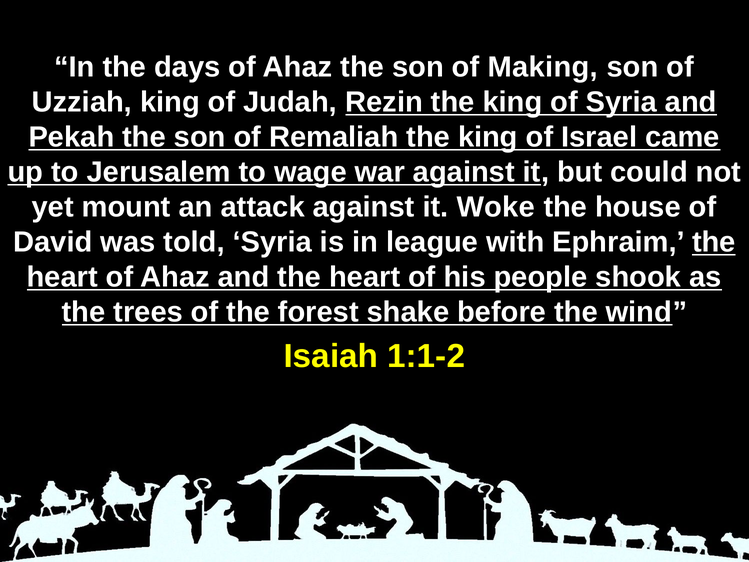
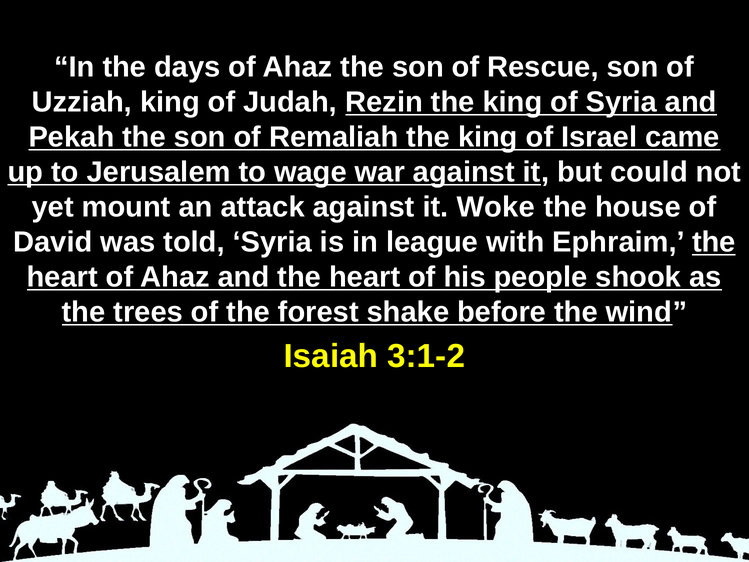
Making: Making -> Rescue
1:1-2: 1:1-2 -> 3:1-2
